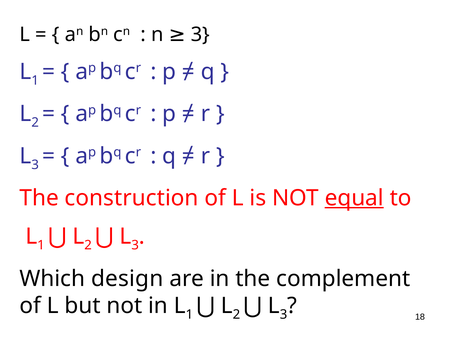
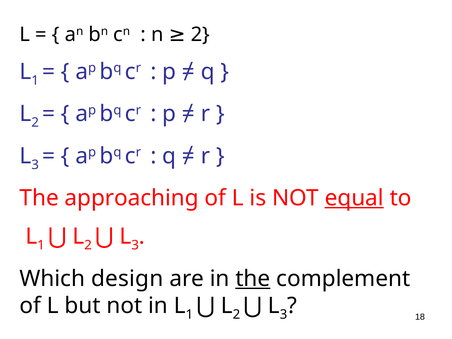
n 3: 3 -> 2
construction: construction -> approaching
the at (253, 279) underline: none -> present
